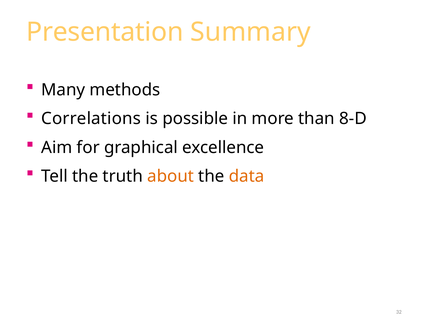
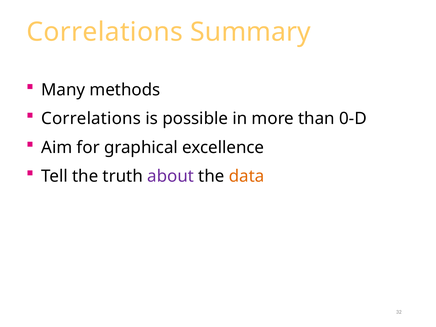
Presentation at (105, 32): Presentation -> Correlations
8-D: 8-D -> 0-D
about colour: orange -> purple
